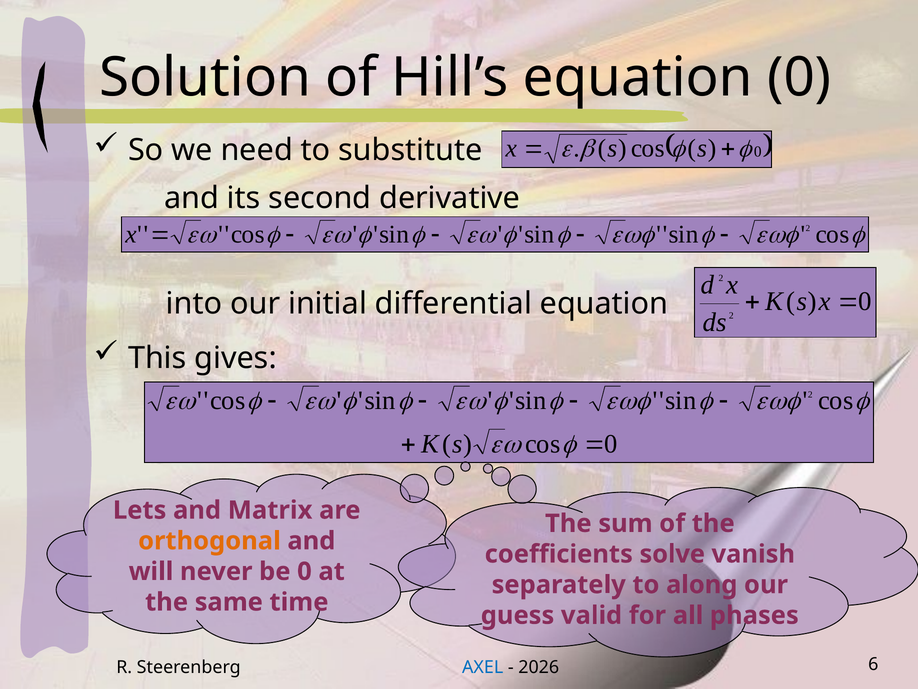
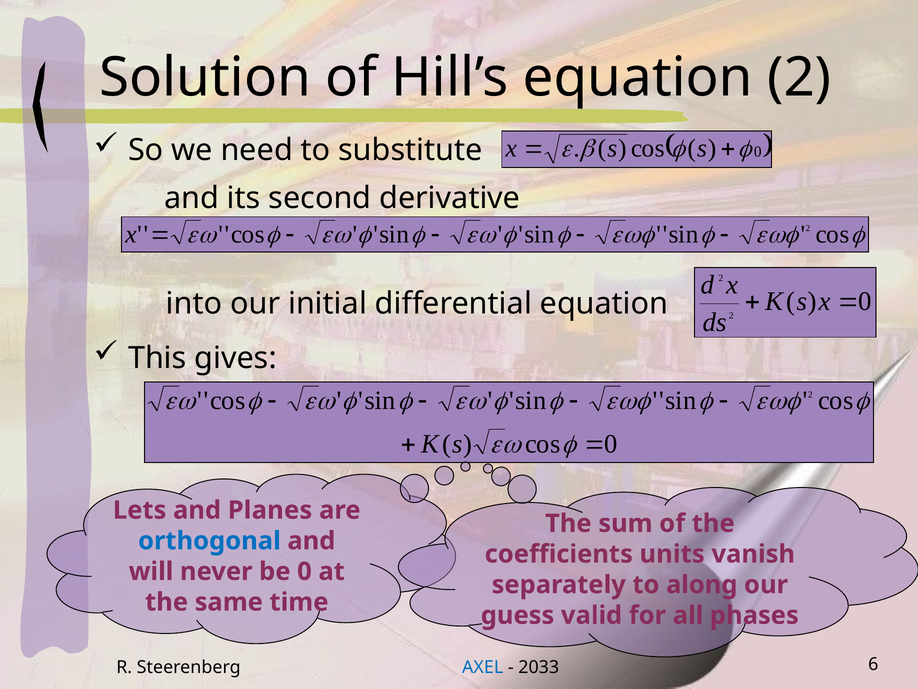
Hill’s equation 0: 0 -> 2
Matrix: Matrix -> Planes
orthogonal colour: orange -> blue
solve: solve -> units
2026: 2026 -> 2033
